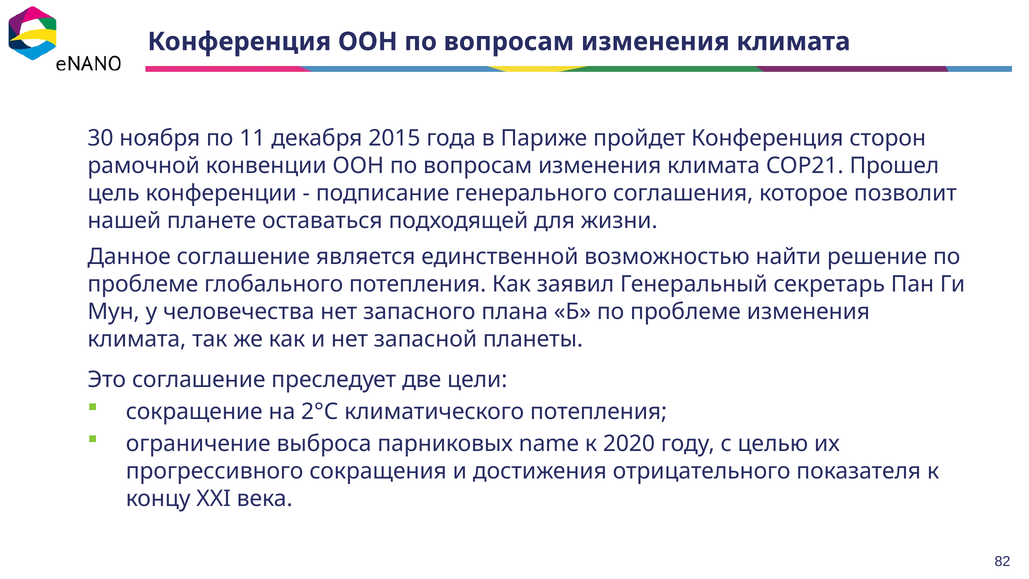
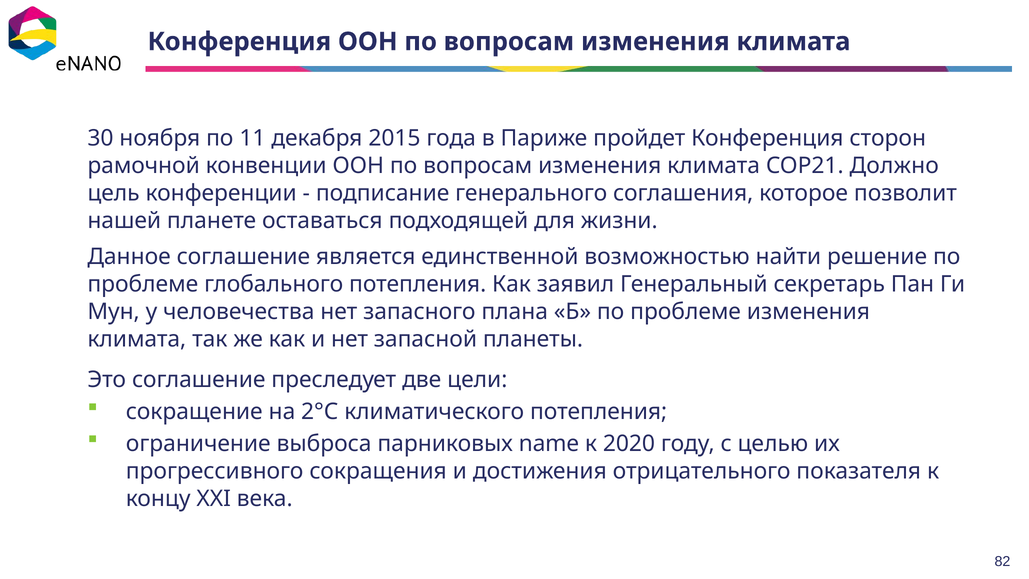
Прошел: Прошел -> Должно
